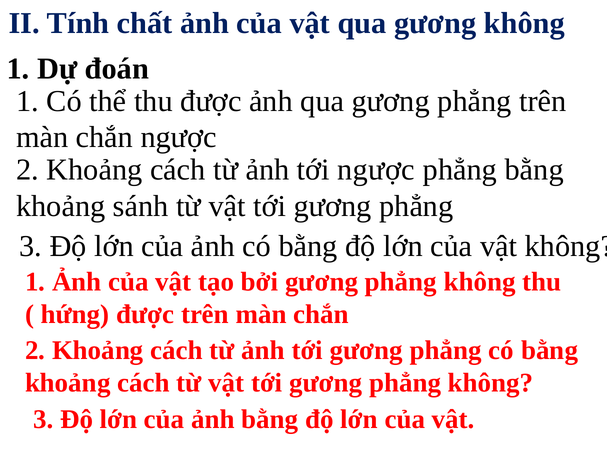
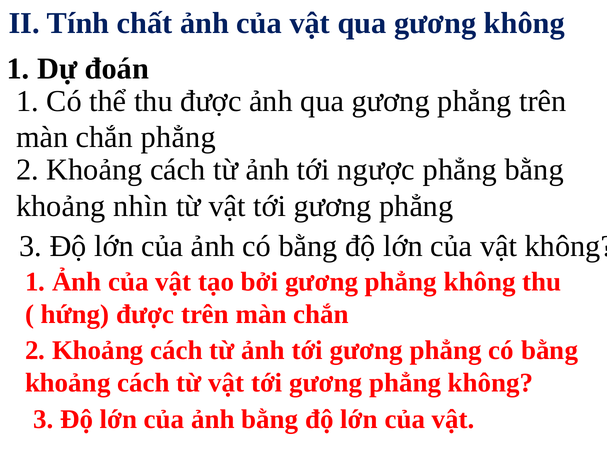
chắn ngược: ngược -> phẳng
sánh: sánh -> nhìn
